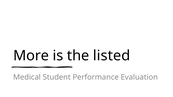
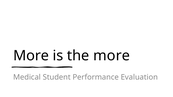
the listed: listed -> more
